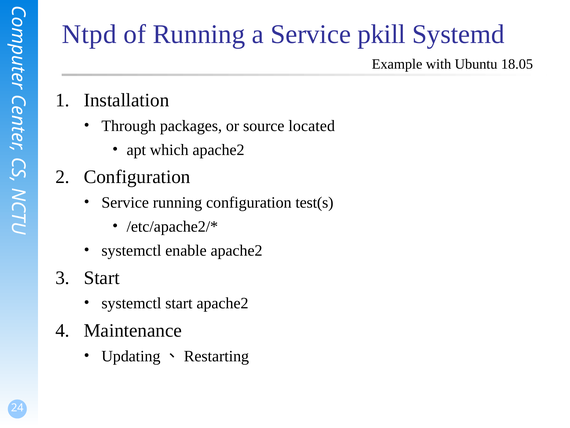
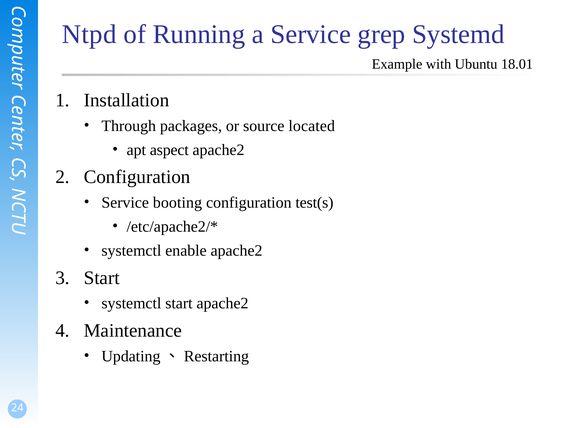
pkill: pkill -> grep
18.05: 18.05 -> 18.01
which: which -> aspect
Service running: running -> booting
